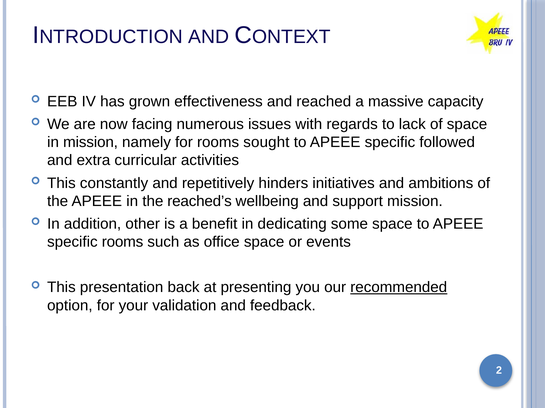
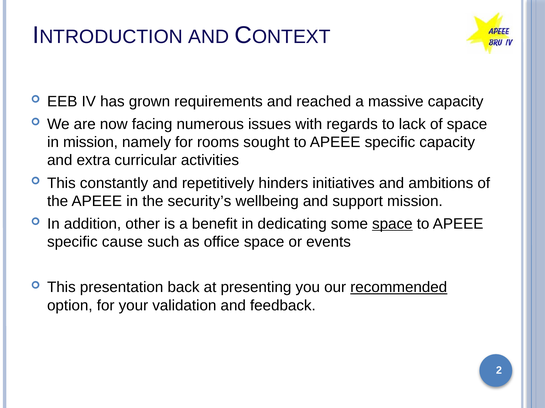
effectiveness: effectiveness -> requirements
specific followed: followed -> capacity
reached’s: reached’s -> security’s
space at (392, 224) underline: none -> present
specific rooms: rooms -> cause
